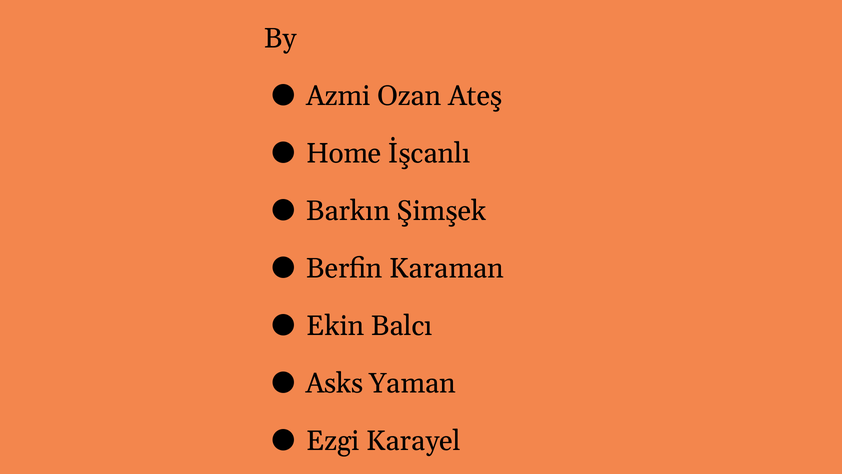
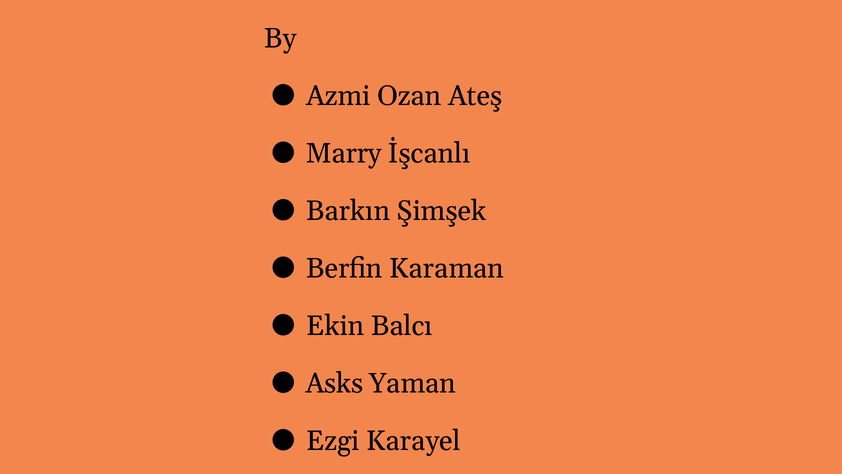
Home: Home -> Marry
